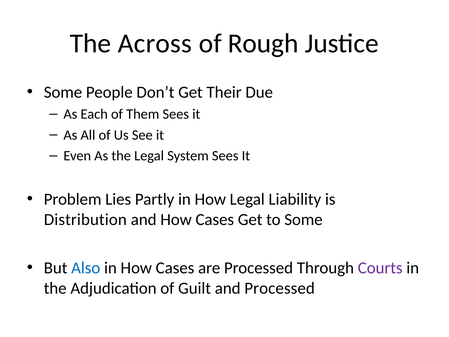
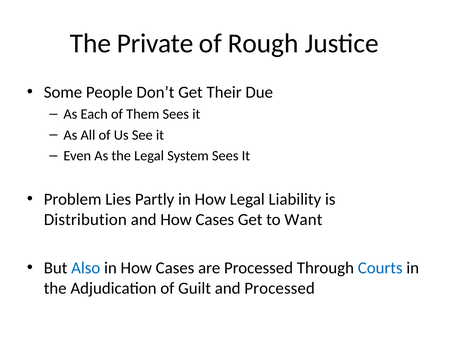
Across: Across -> Private
to Some: Some -> Want
Courts colour: purple -> blue
